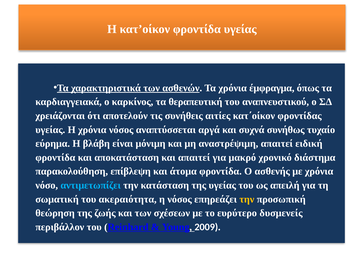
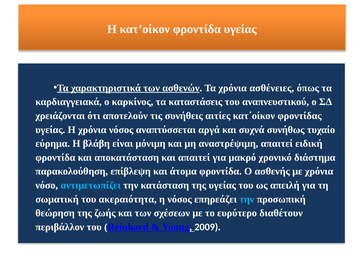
έμφραγμα: έμφραγμα -> ασθένειες
θεραπευτική: θεραπευτική -> καταστάσεις
την at (247, 199) colour: yellow -> light blue
δυσμενείς: δυσμενείς -> διαθέτουν
